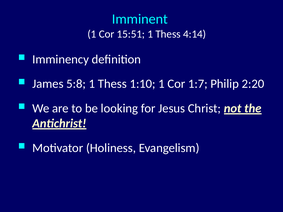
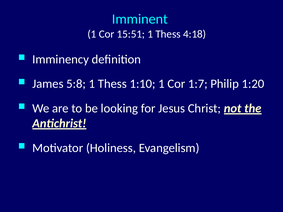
4:14: 4:14 -> 4:18
2:20: 2:20 -> 1:20
